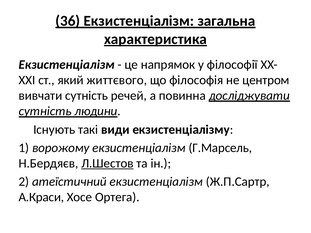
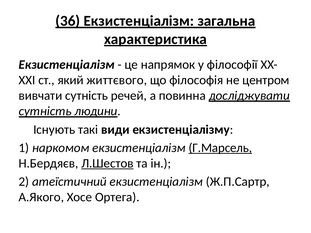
ворожому: ворожому -> наркомом
Г.Марсель underline: none -> present
А.Краси: А.Краси -> А.Якого
